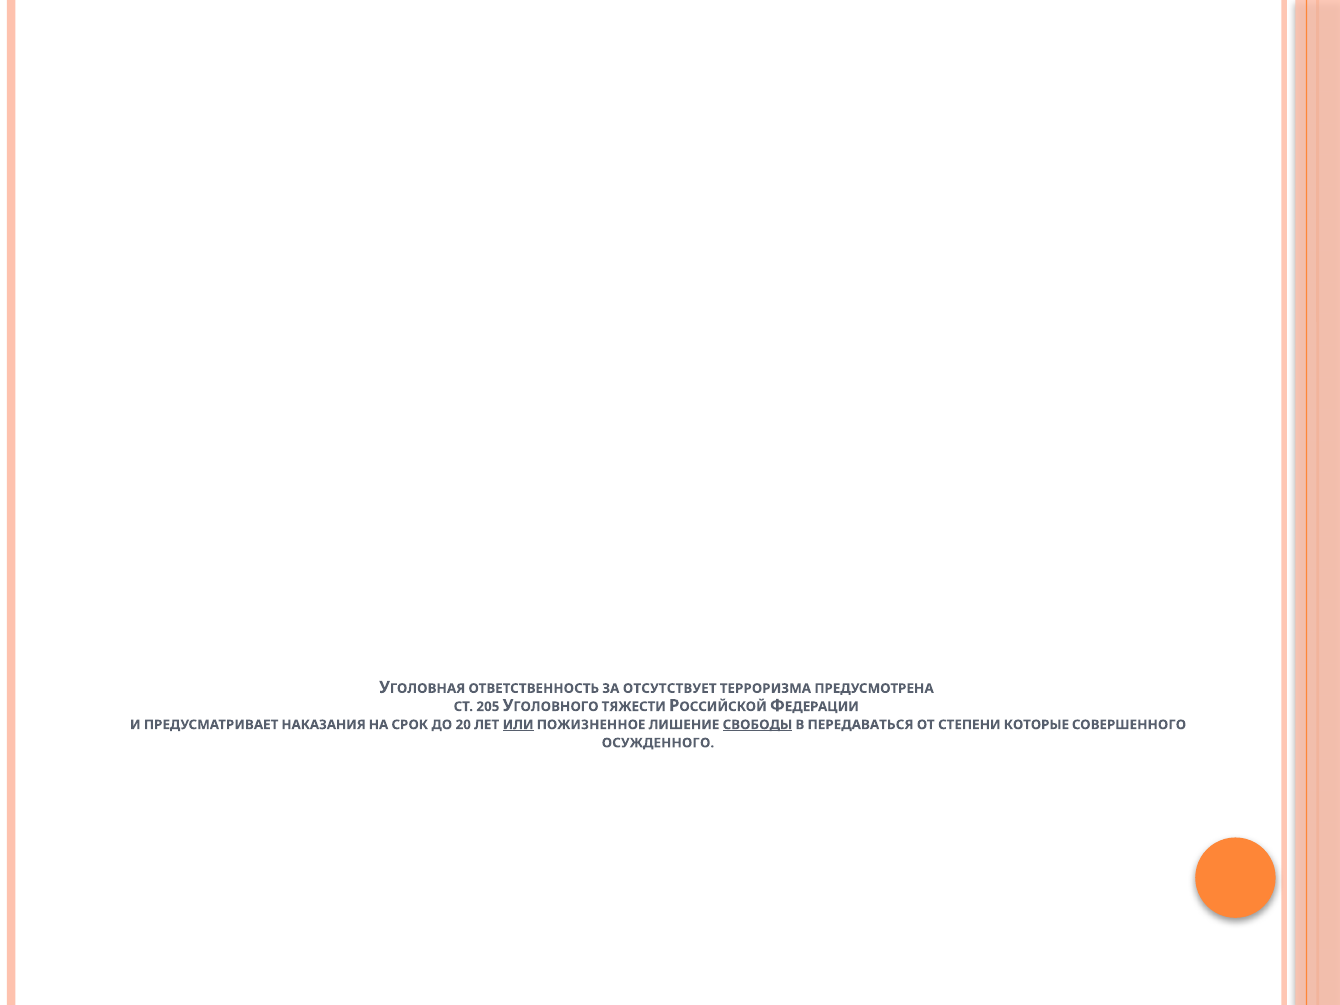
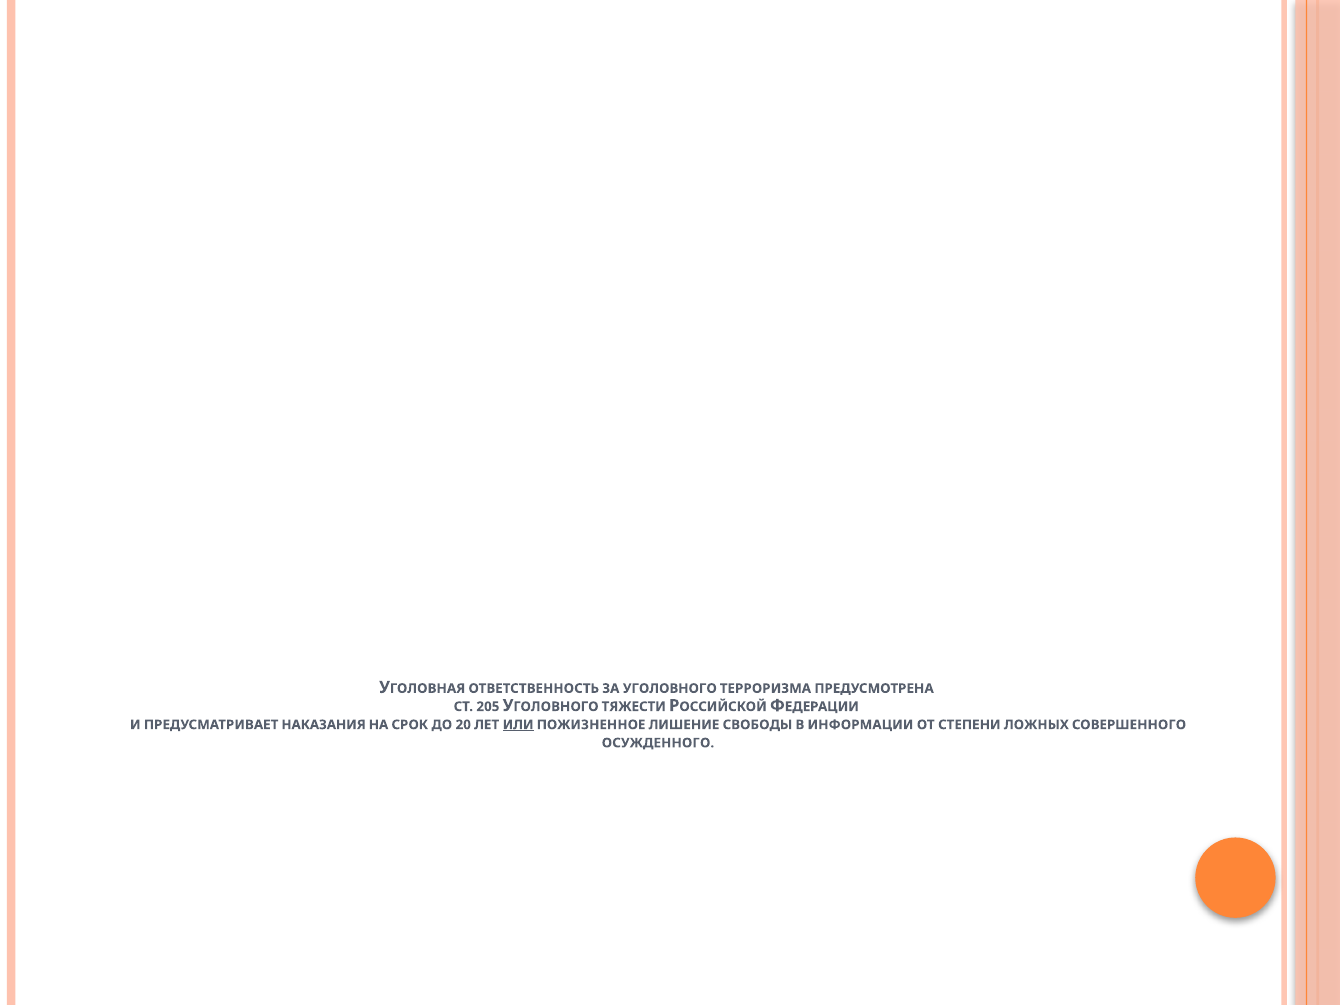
ЗА ОТСУТСТВУЕТ: ОТСУТСТВУЕТ -> УГОЛОВНОГО
СВОБОДЫ underline: present -> none
ПЕРЕДАВАТЬСЯ: ПЕРЕДАВАТЬСЯ -> ИНФОРМАЦИИ
КОТОРЫЕ: КОТОРЫЕ -> ЛОЖНЫХ
